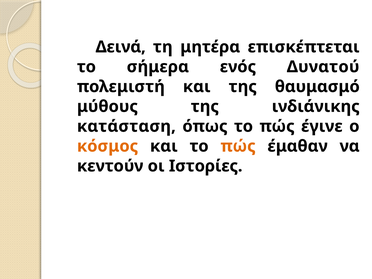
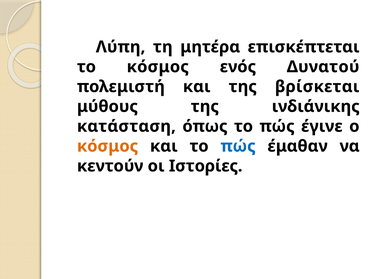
Δεινά: Δεινά -> Λύπη
το σήμερα: σήμερα -> κόσμος
θαυμασμό: θαυμασμό -> βρίσκεται
πώς at (238, 146) colour: orange -> blue
